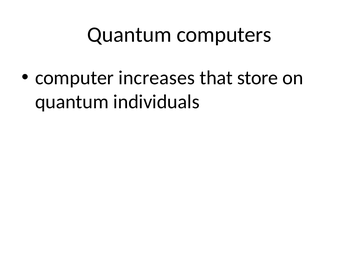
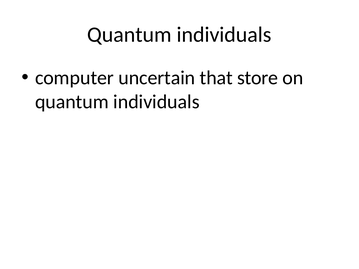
computers at (224, 35): computers -> individuals
increases: increases -> uncertain
